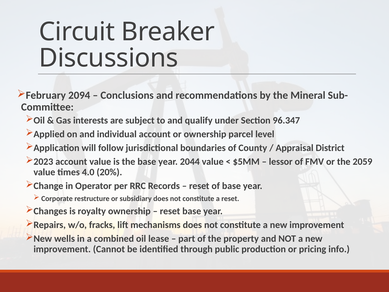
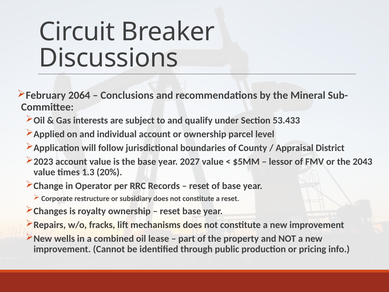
2094: 2094 -> 2064
96.347: 96.347 -> 53.433
2044: 2044 -> 2027
2059: 2059 -> 2043
4.0: 4.0 -> 1.3
